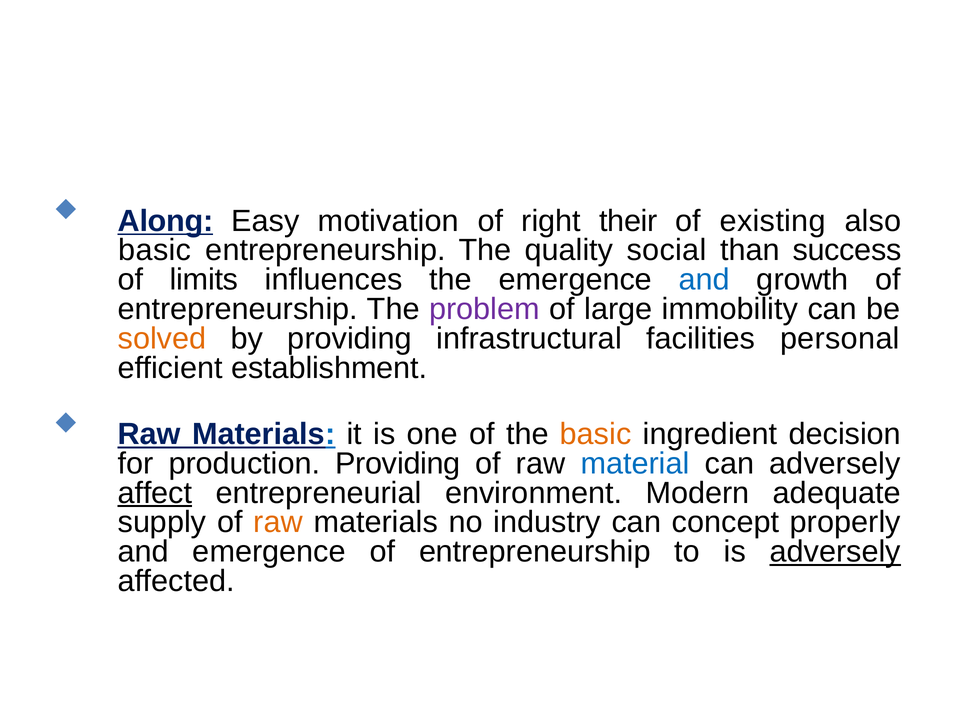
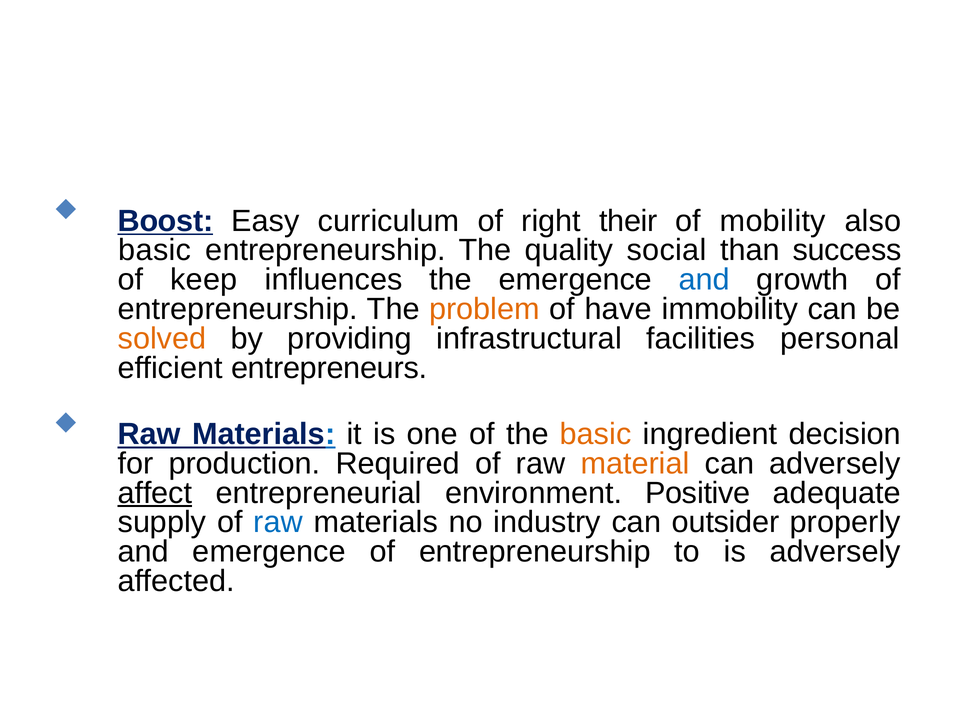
Along: Along -> Boost
motivation: motivation -> curriculum
existing: existing -> mobility
limits: limits -> keep
problem colour: purple -> orange
large: large -> have
establishment: establishment -> entrepreneurs
production Providing: Providing -> Required
material colour: blue -> orange
Modern: Modern -> Positive
raw at (278, 522) colour: orange -> blue
concept: concept -> outsider
adversely at (835, 552) underline: present -> none
